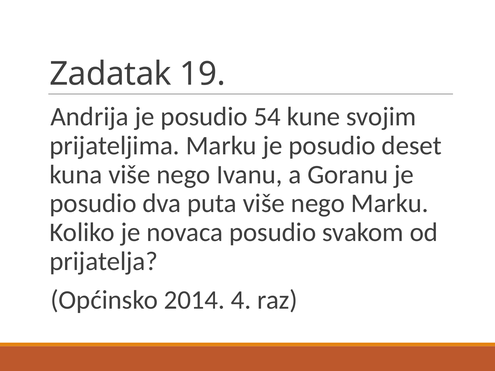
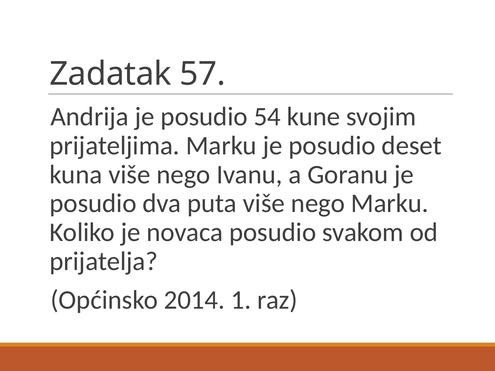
19: 19 -> 57
4: 4 -> 1
